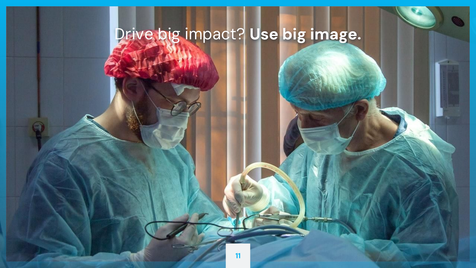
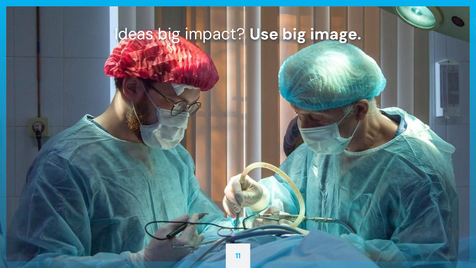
Drive: Drive -> Ideas
